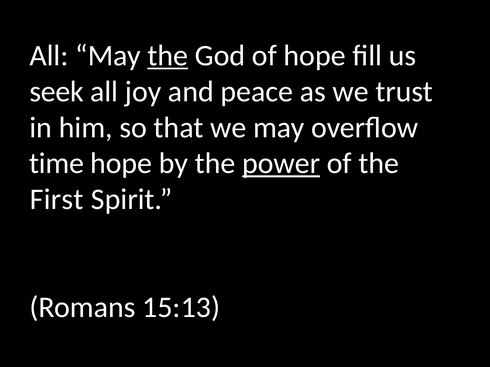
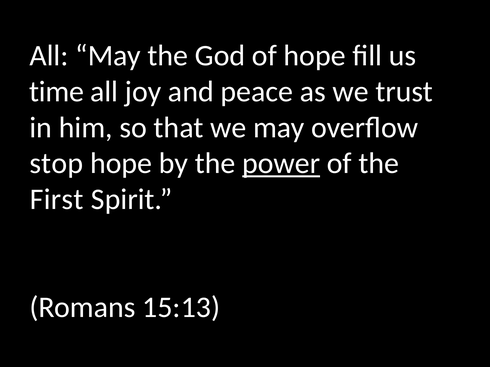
the at (168, 56) underline: present -> none
seek: seek -> time
time: time -> stop
